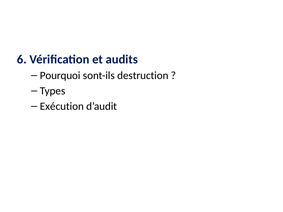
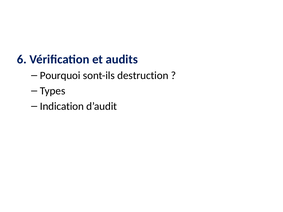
Exécution: Exécution -> Indication
